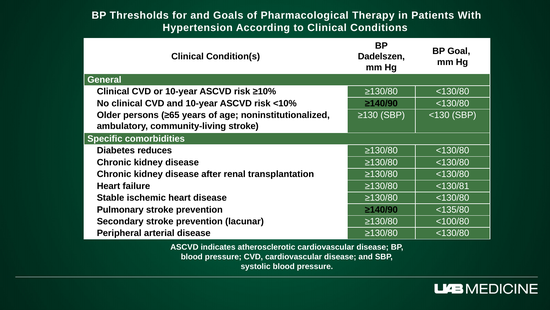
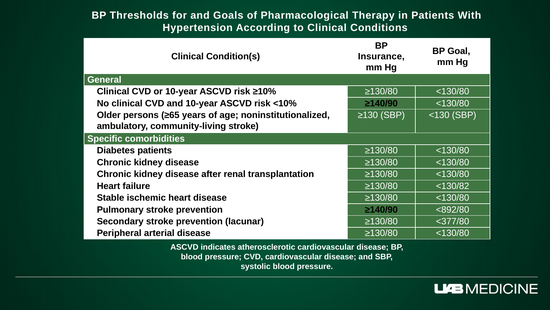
Dadelszen: Dadelszen -> Insurance
Diabetes reduces: reduces -> patients
<130/81: <130/81 -> <130/82
<135/80: <135/80 -> <892/80
<100/80: <100/80 -> <377/80
